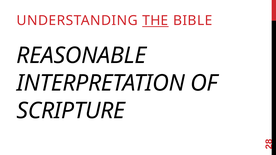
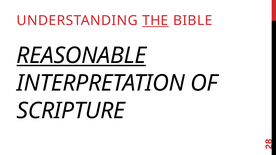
REASONABLE underline: none -> present
